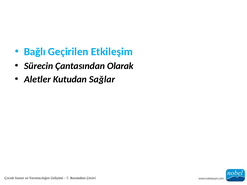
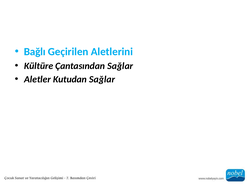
Etkileşim: Etkileşim -> Aletlerini
Sürecin: Sürecin -> Kültüre
Çantasından Olarak: Olarak -> Sağlar
